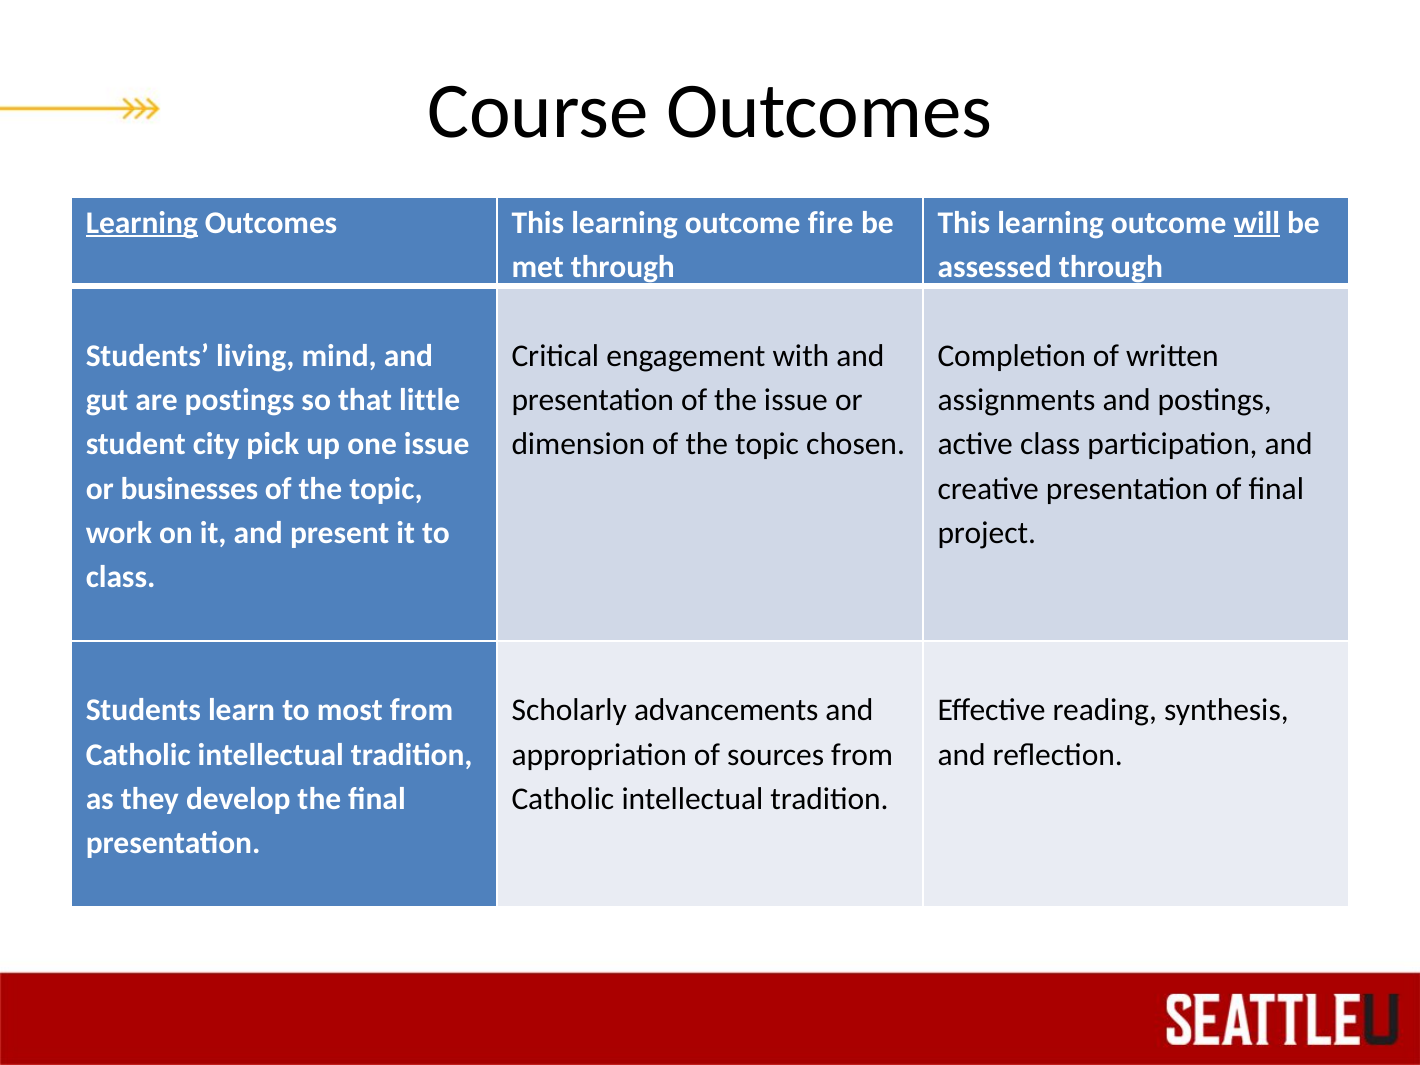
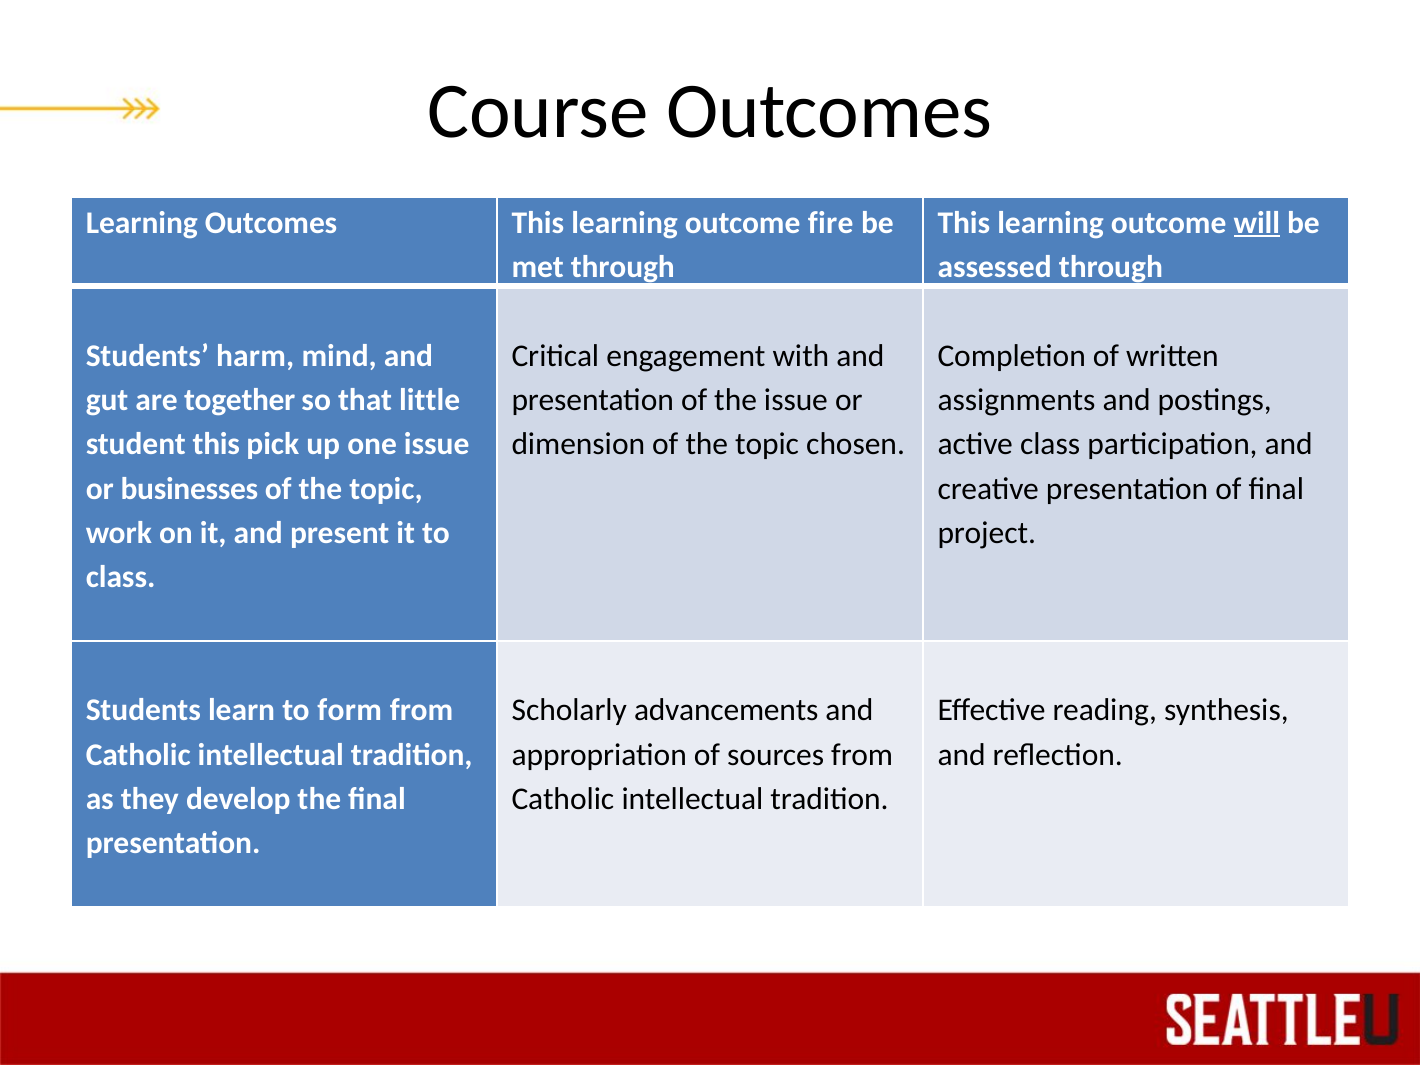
Learning at (142, 223) underline: present -> none
living: living -> harm
are postings: postings -> together
student city: city -> this
most: most -> form
